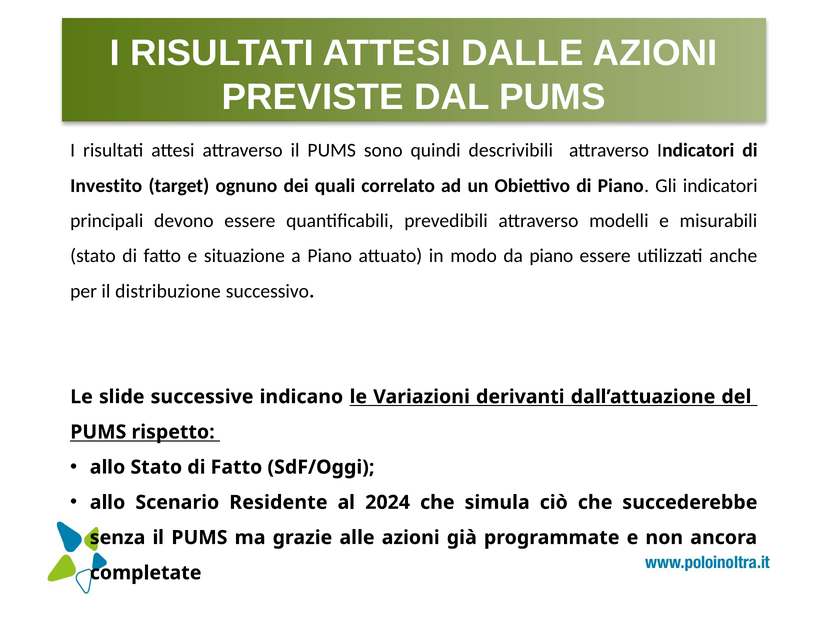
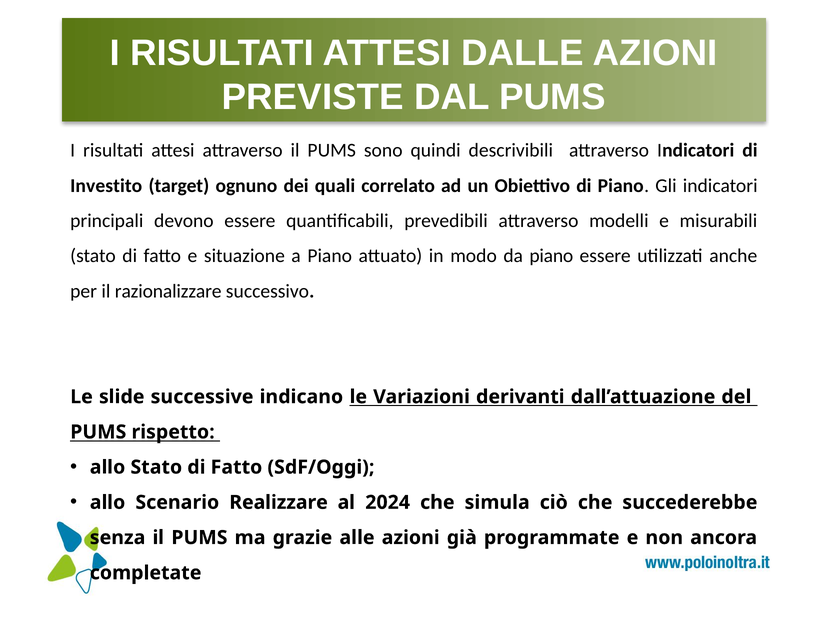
distribuzione: distribuzione -> razionalizzare
Residente: Residente -> Realizzare
